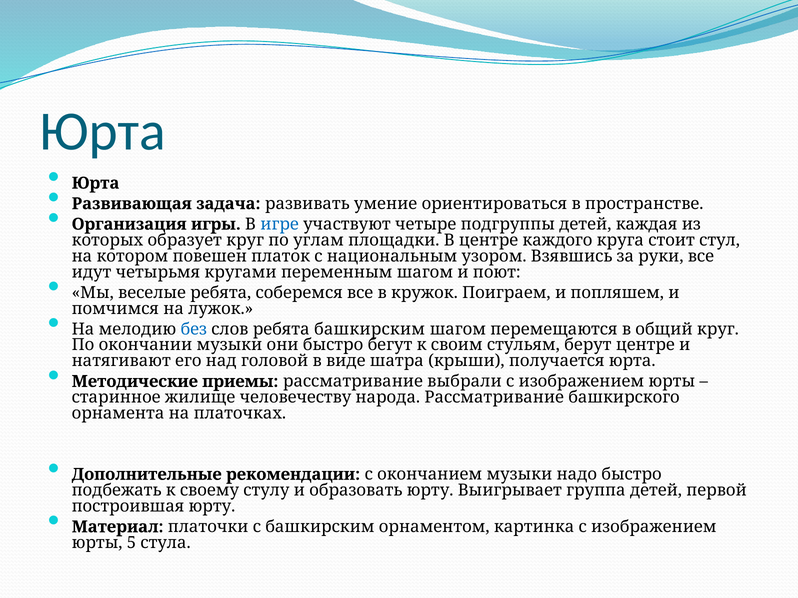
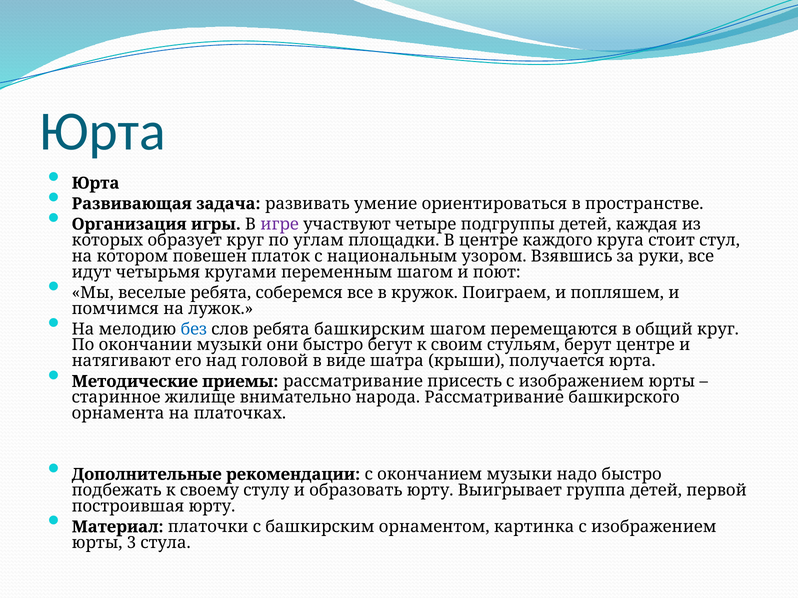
игре colour: blue -> purple
выбрали: выбрали -> присесть
человечеству: человечеству -> внимательно
5: 5 -> 3
